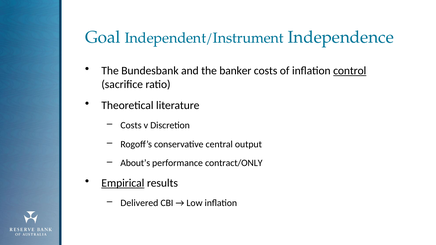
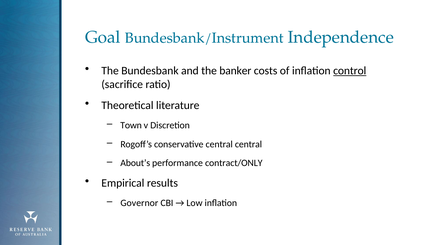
Independent/Instrument: Independent/Instrument -> Bundesbank/Instrument
Costs at (131, 125): Costs -> Town
central output: output -> central
Empirical underline: present -> none
Delivered: Delivered -> Governor
